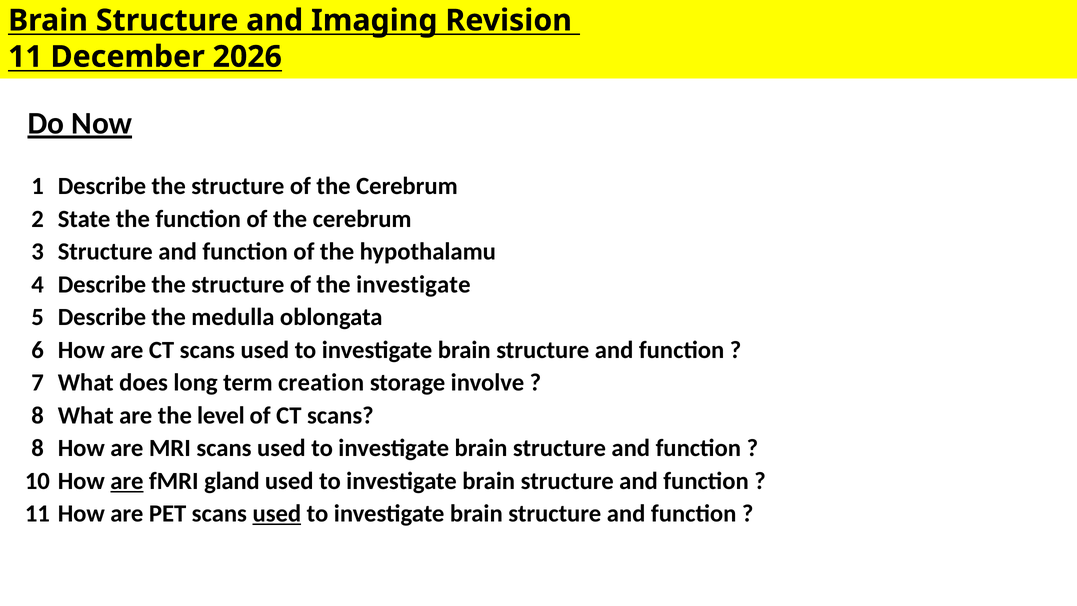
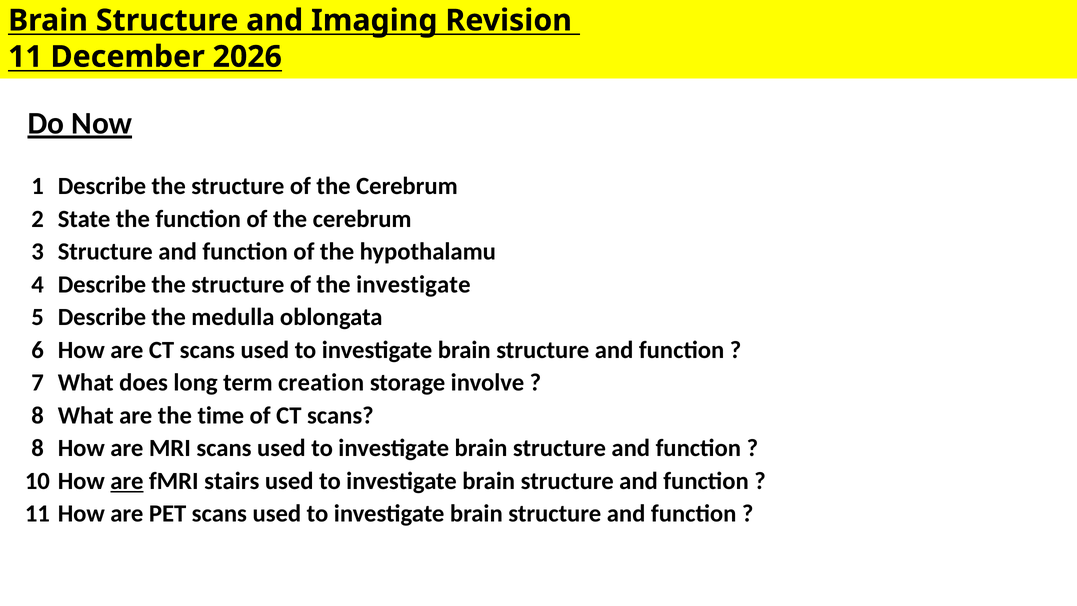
level: level -> time
gland: gland -> stairs
used at (277, 514) underline: present -> none
